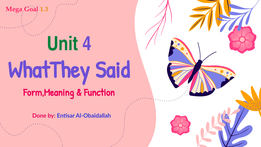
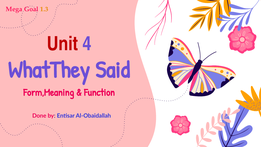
Unit colour: green -> red
